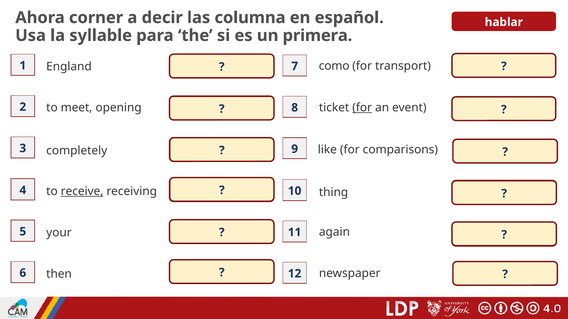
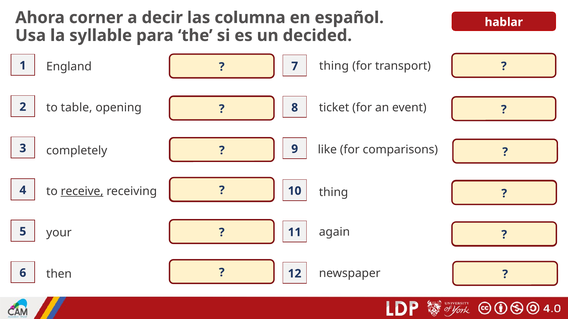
primera: primera -> decided
como at (334, 66): como -> thing
for at (362, 108) underline: present -> none
meet: meet -> table
